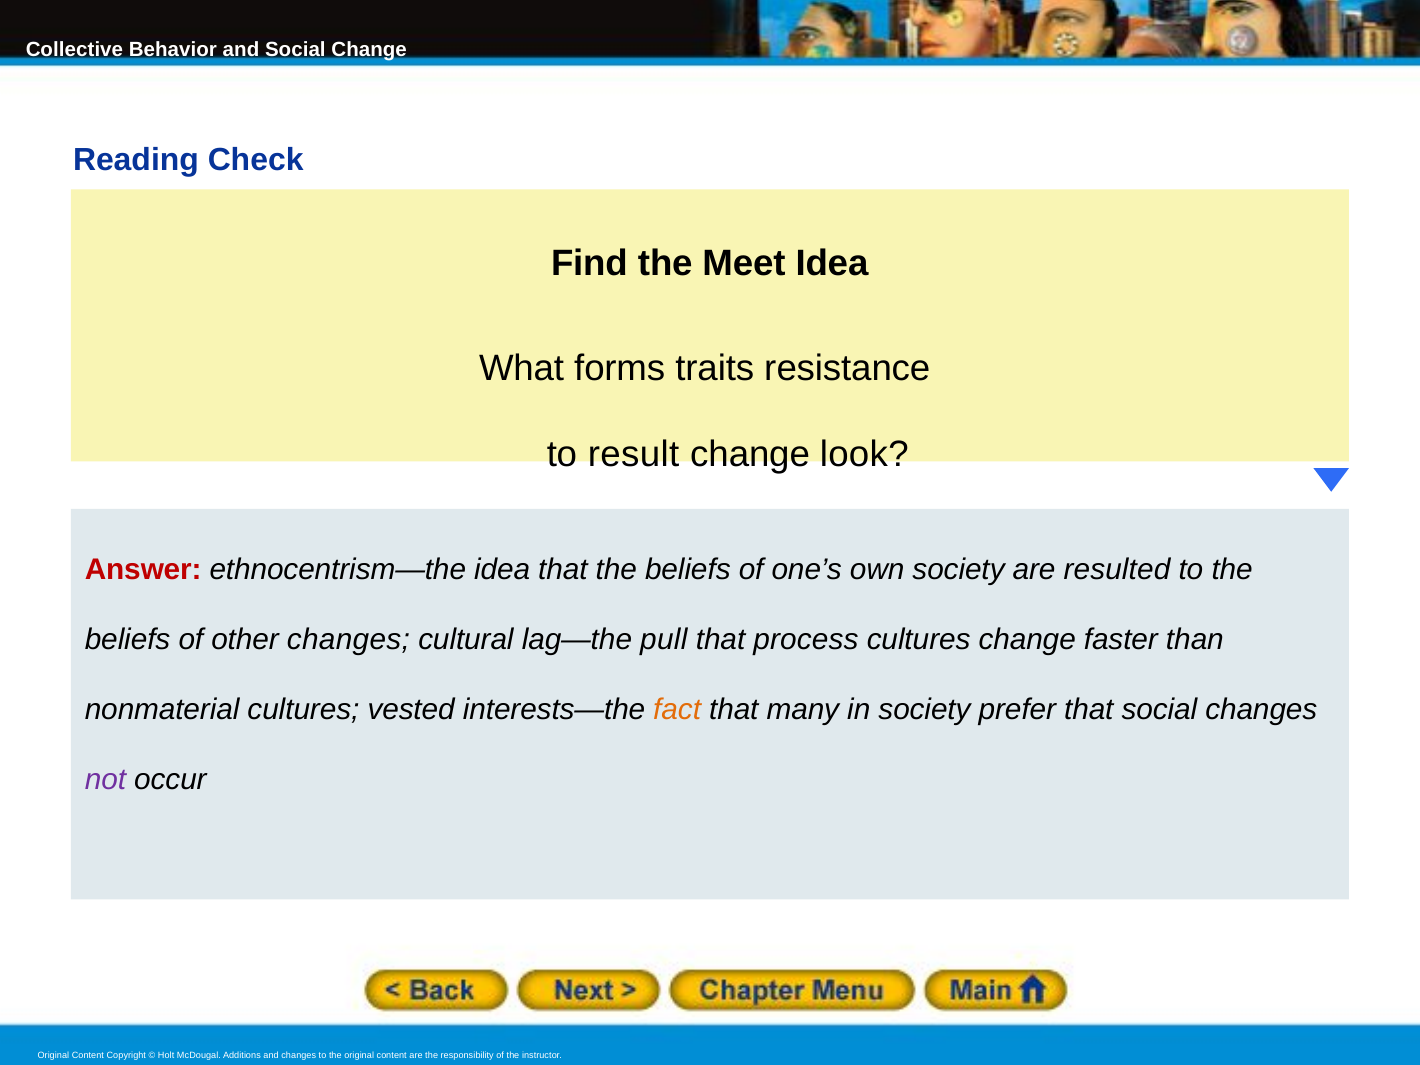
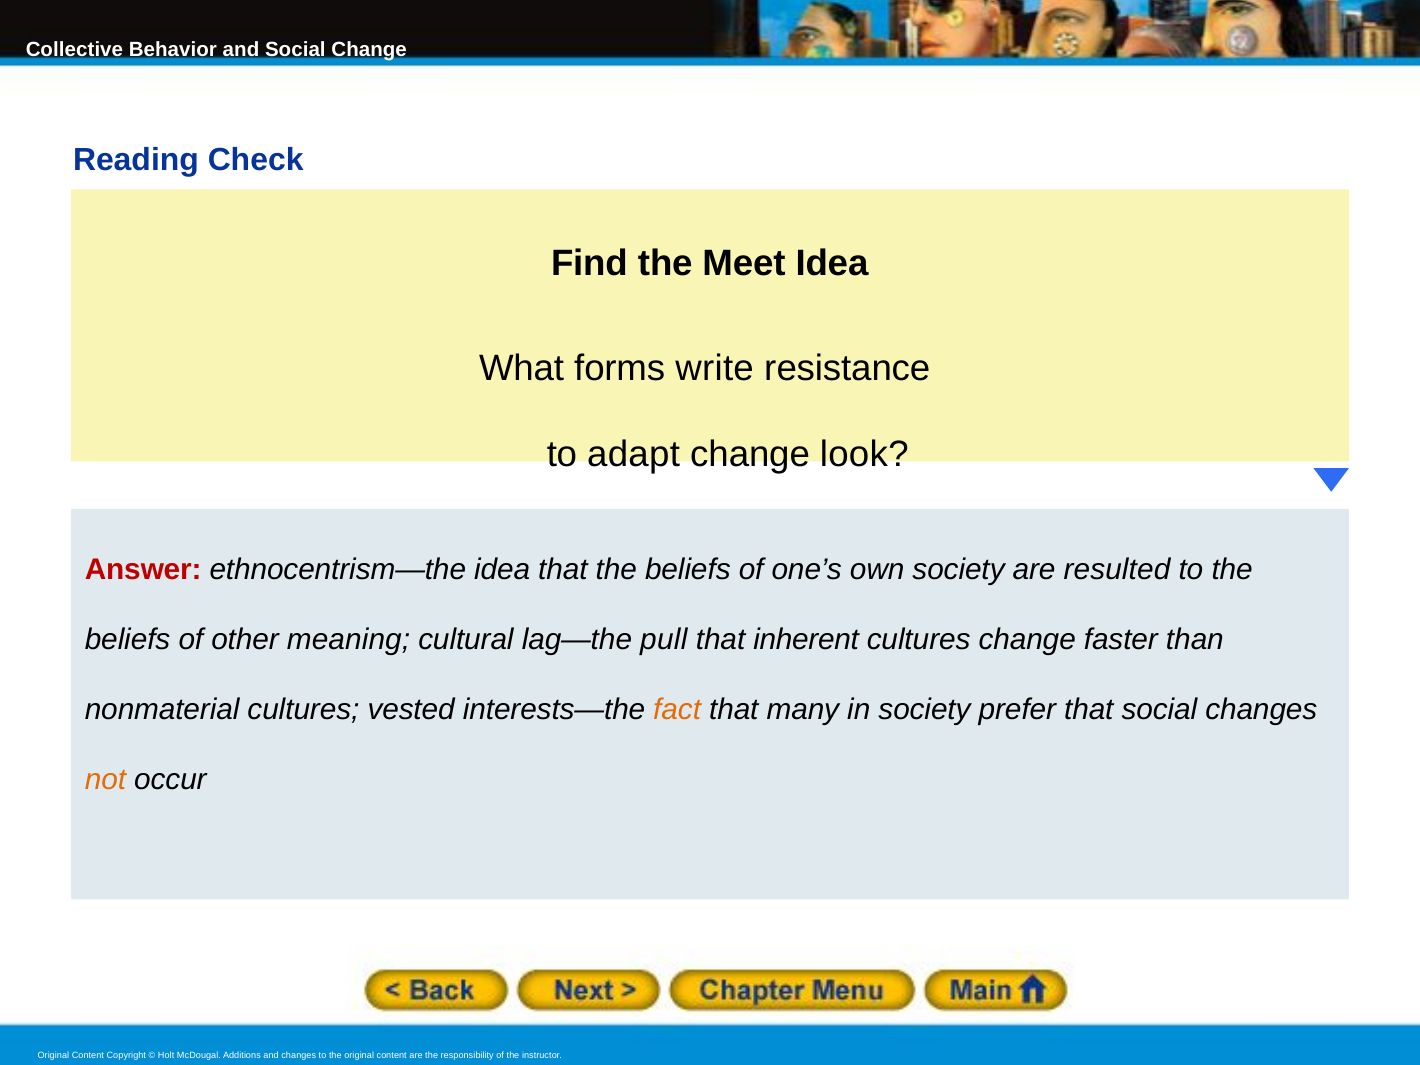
traits: traits -> write
result: result -> adapt
other changes: changes -> meaning
process: process -> inherent
not colour: purple -> orange
